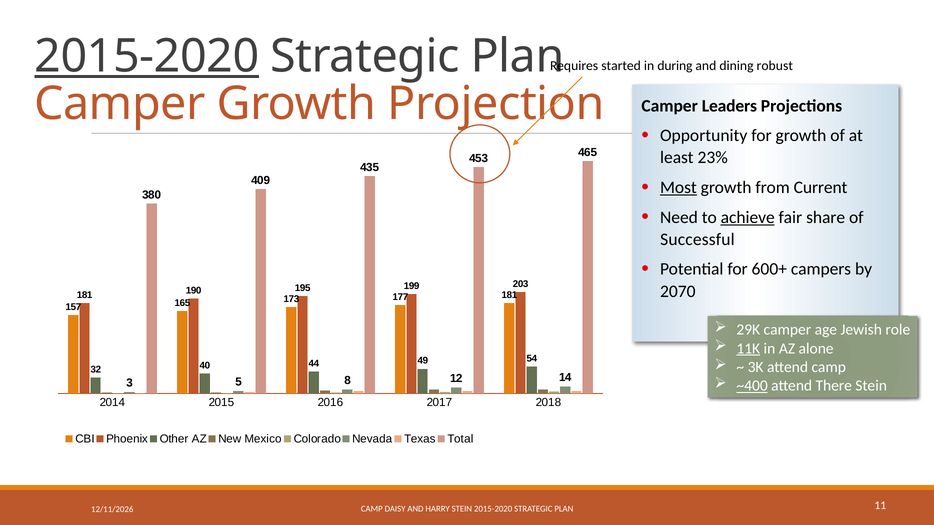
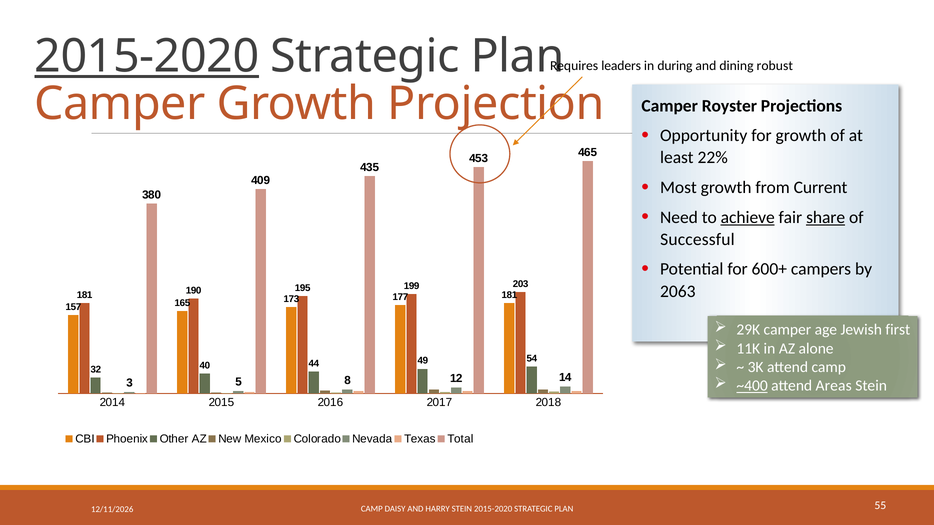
started: started -> leaders
Leaders: Leaders -> Royster
23%: 23% -> 22%
Most underline: present -> none
share underline: none -> present
2070: 2070 -> 2063
role: role -> first
11K underline: present -> none
There: There -> Areas
11: 11 -> 55
